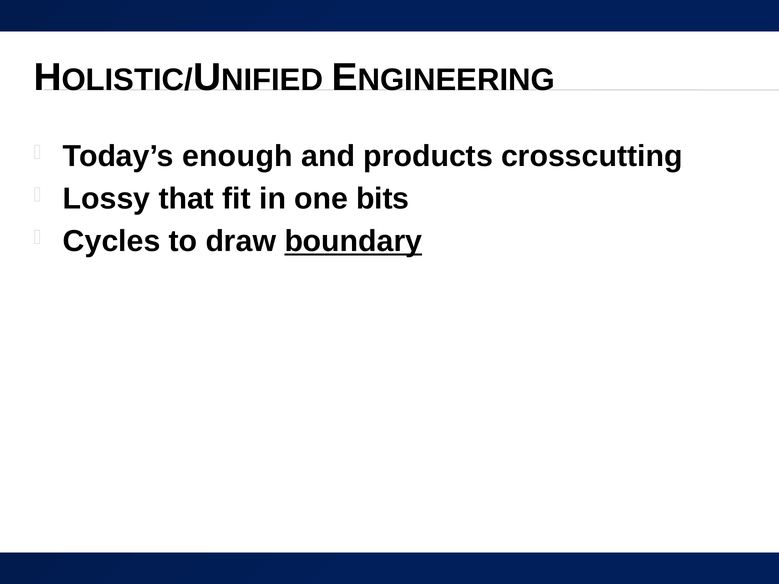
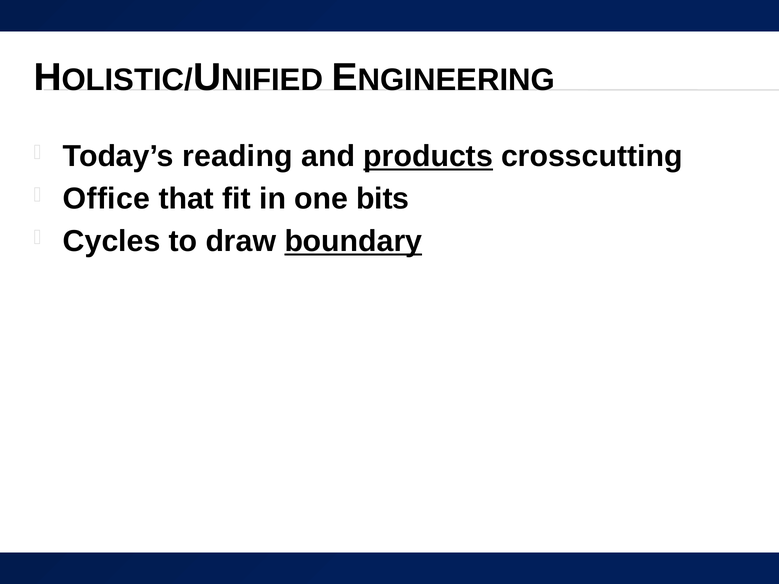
enough: enough -> reading
products underline: none -> present
Lossy: Lossy -> Office
